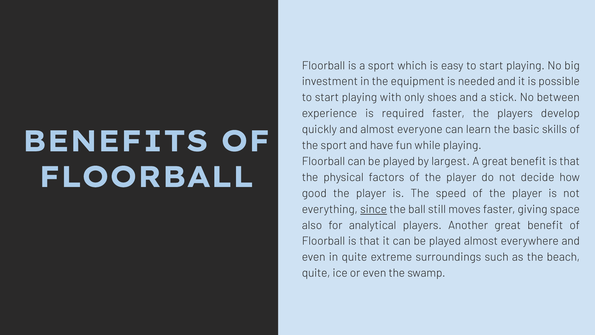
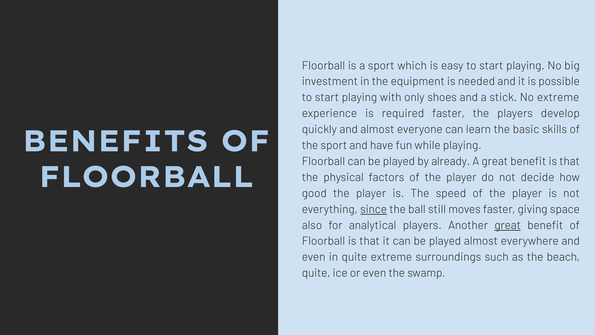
No between: between -> extreme
largest: largest -> already
great at (508, 225) underline: none -> present
